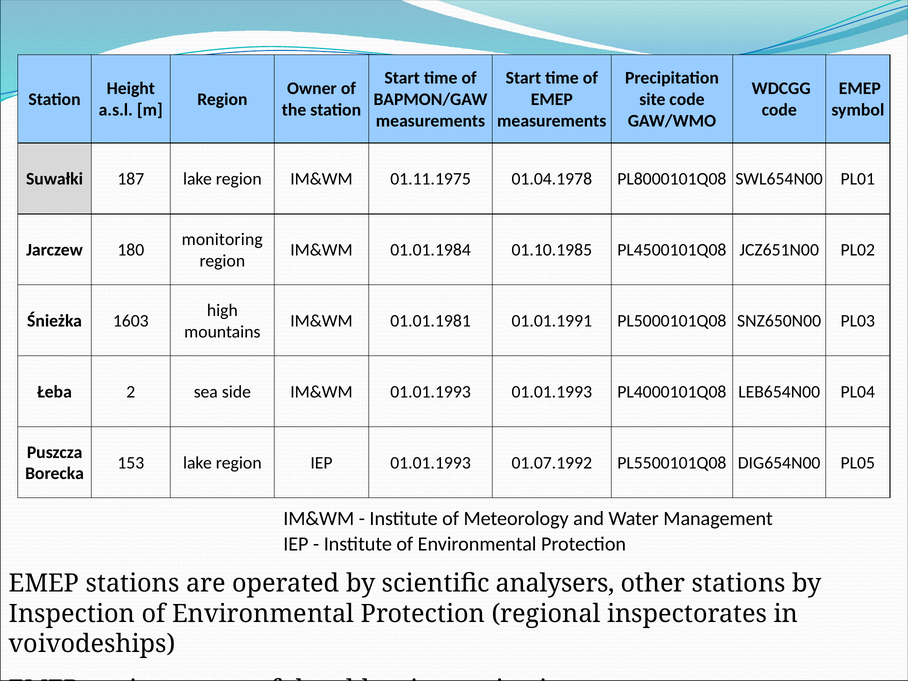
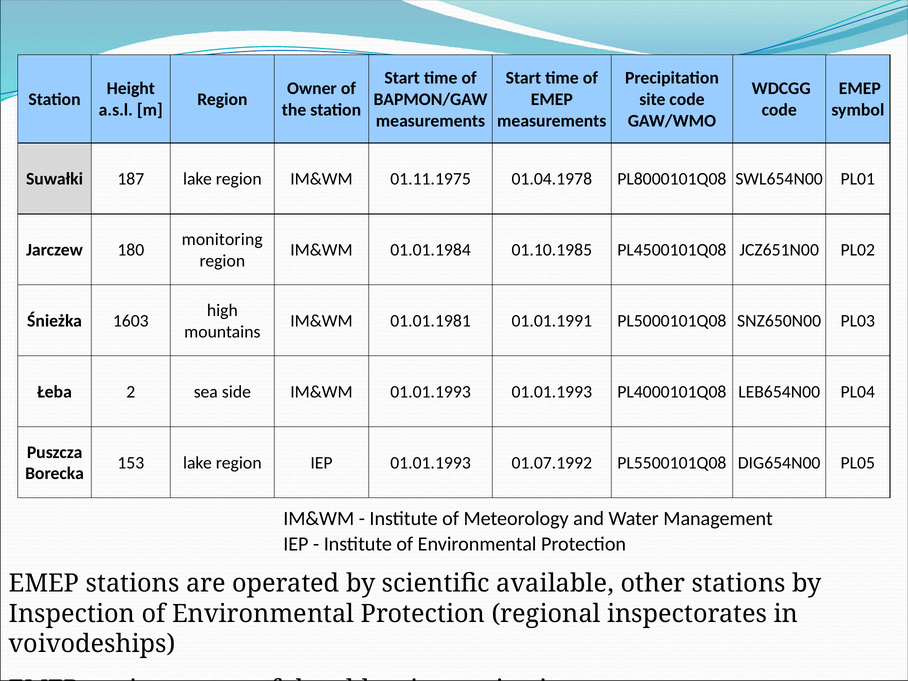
analysers: analysers -> available
